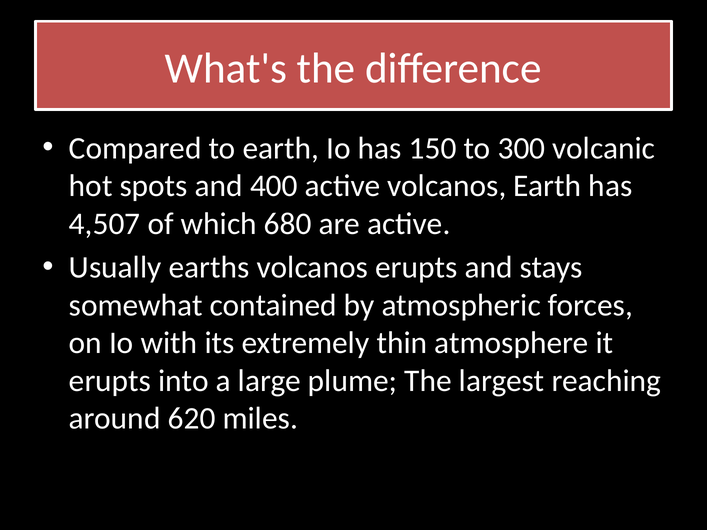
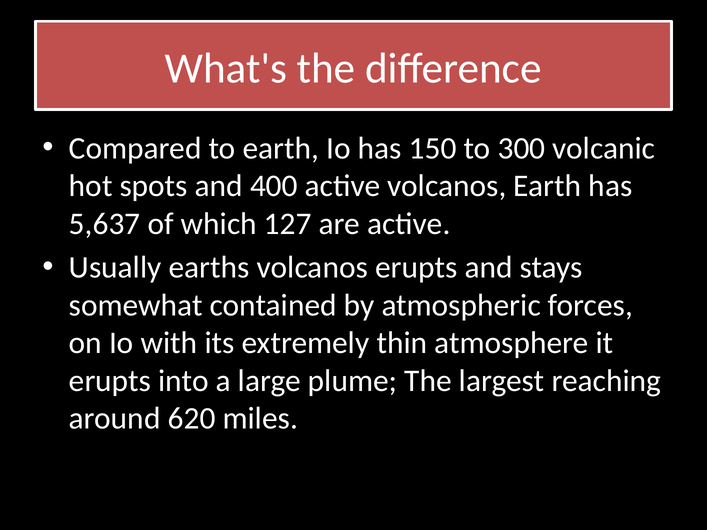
4,507: 4,507 -> 5,637
680: 680 -> 127
